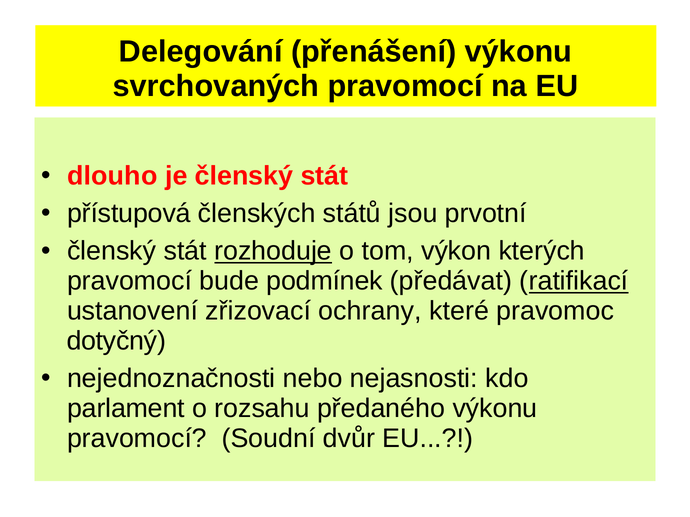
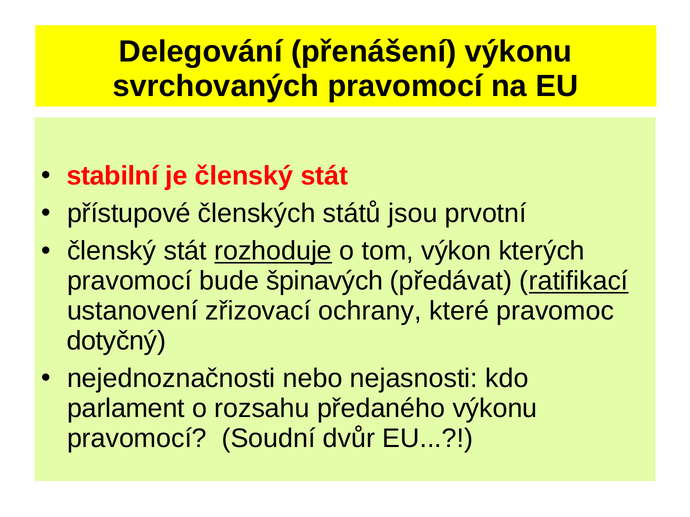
dlouho: dlouho -> stabilní
přístupová: přístupová -> přístupové
podmínek: podmínek -> špinavých
